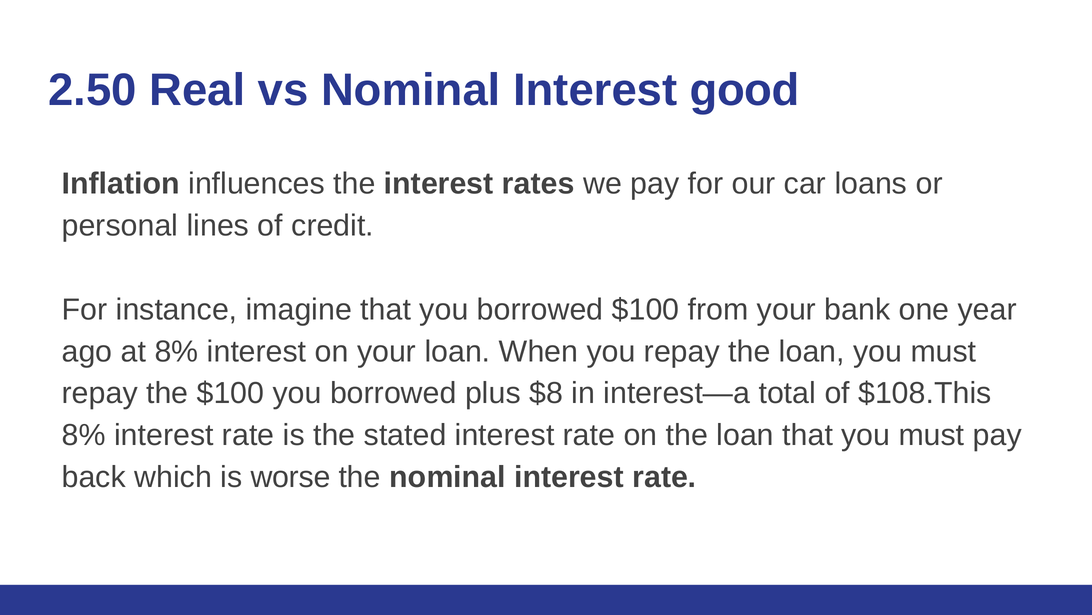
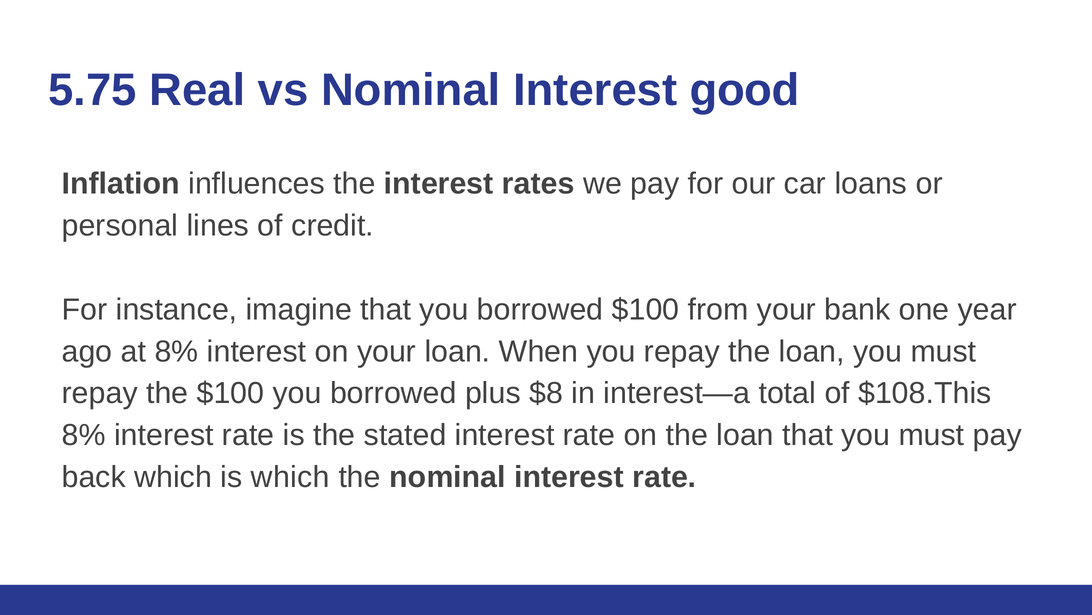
2.50: 2.50 -> 5.75
is worse: worse -> which
